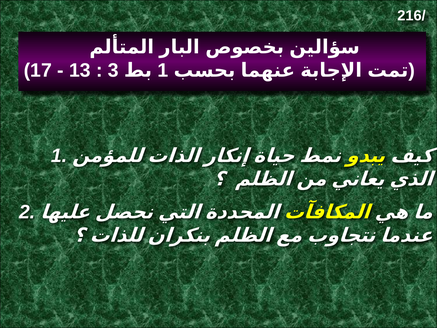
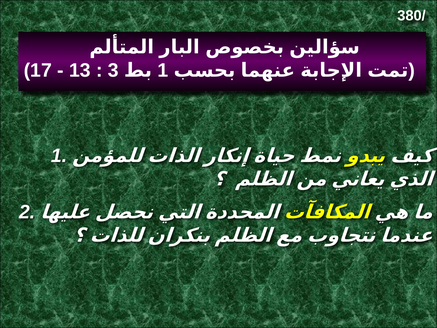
216/: 216/ -> 380/
